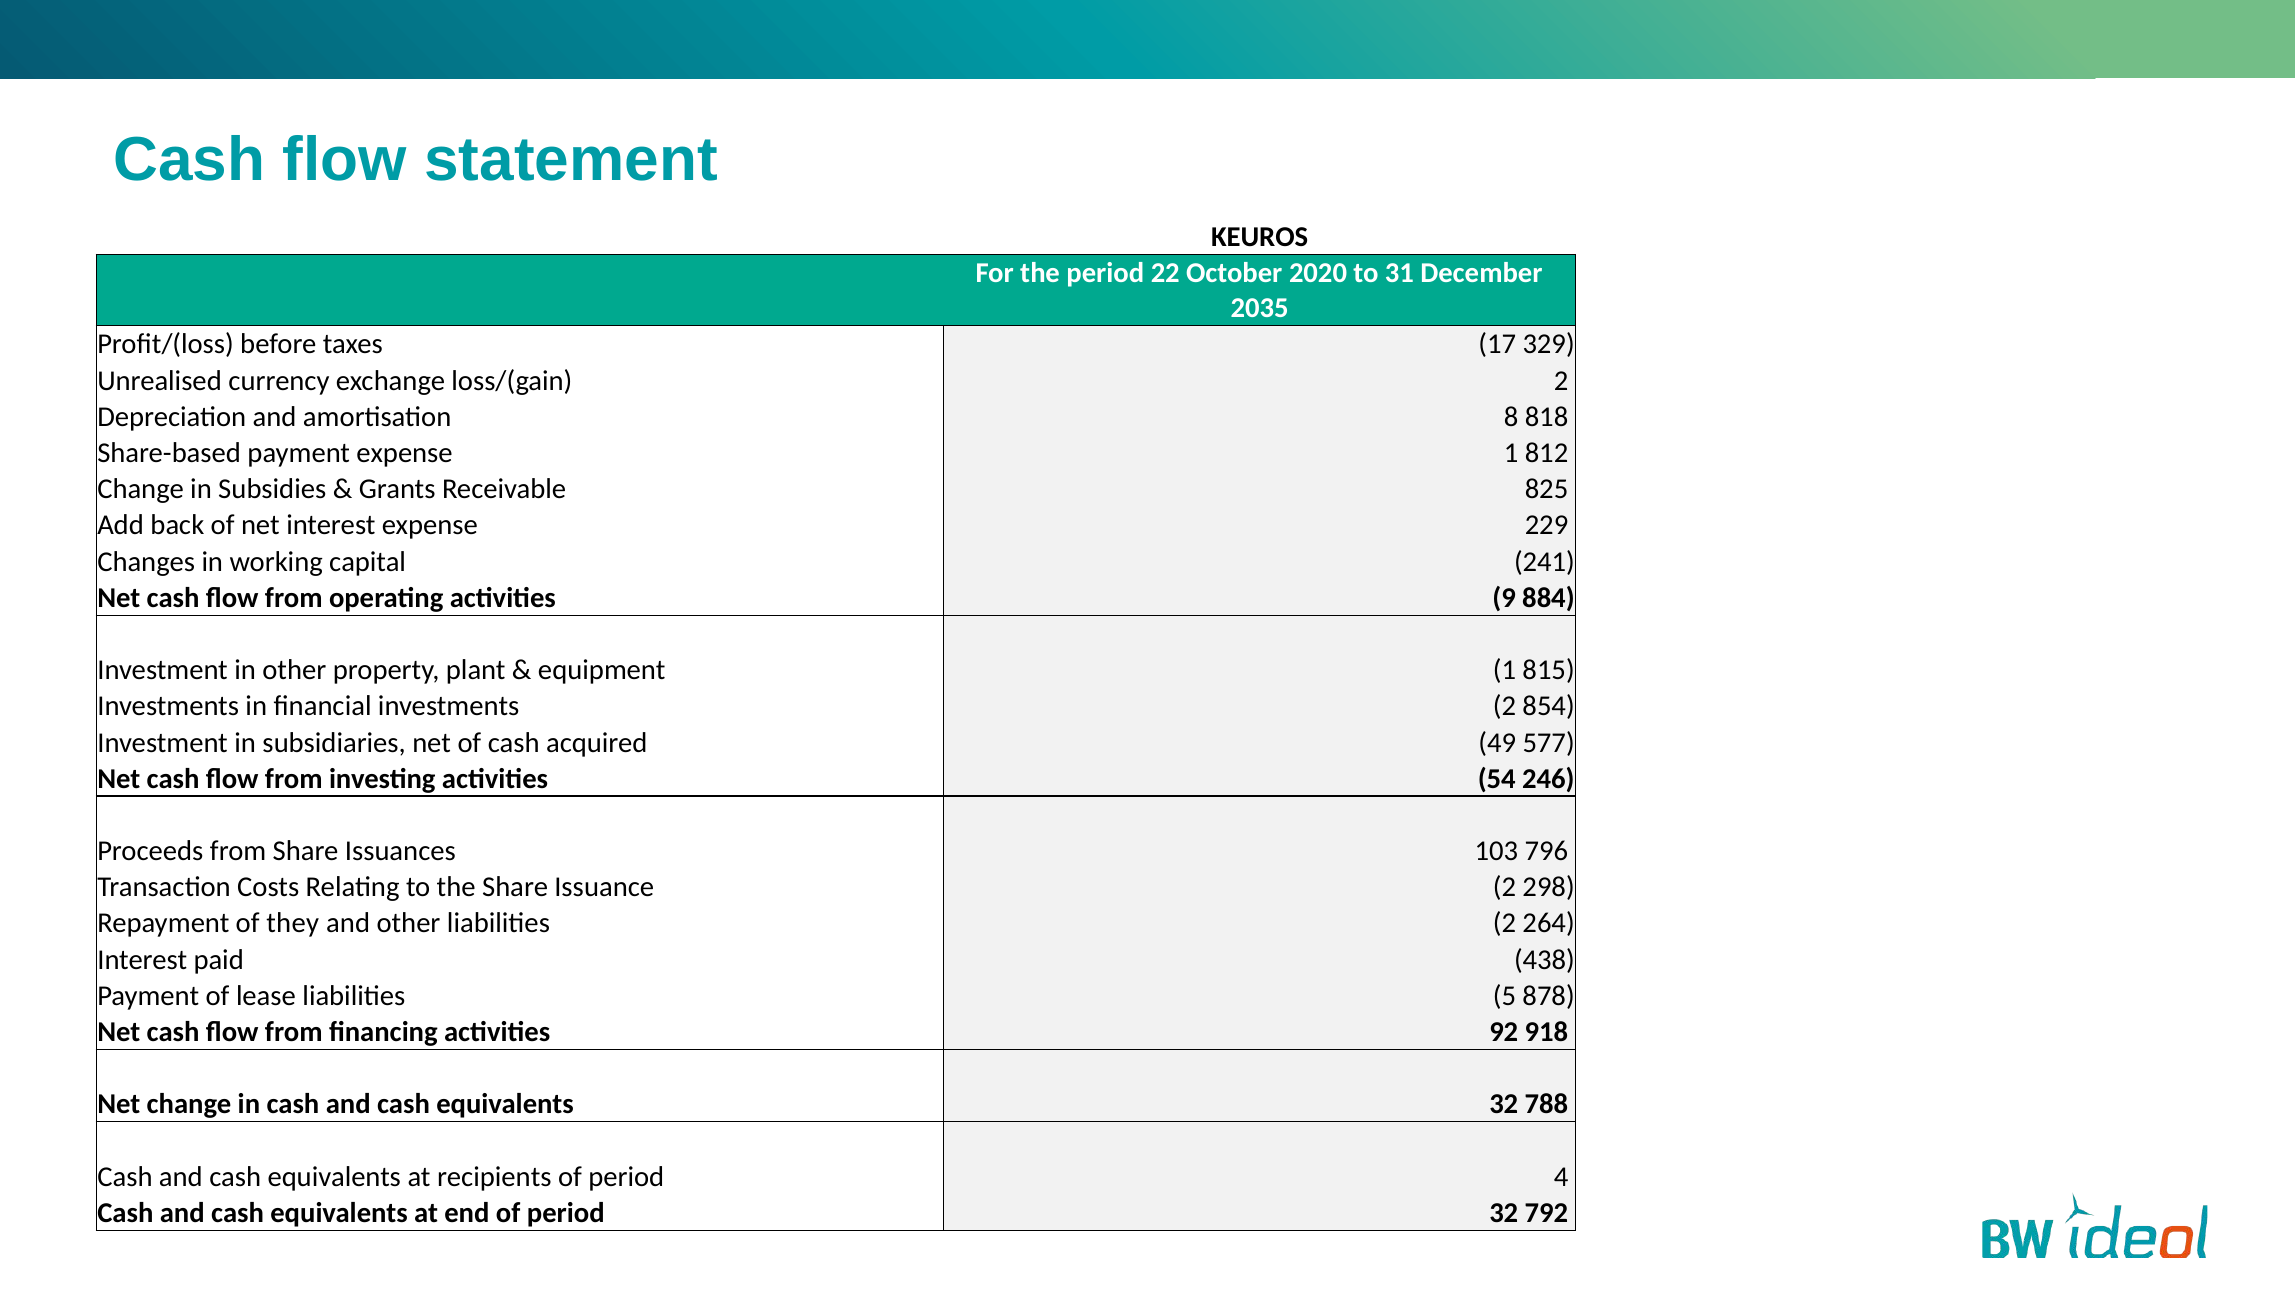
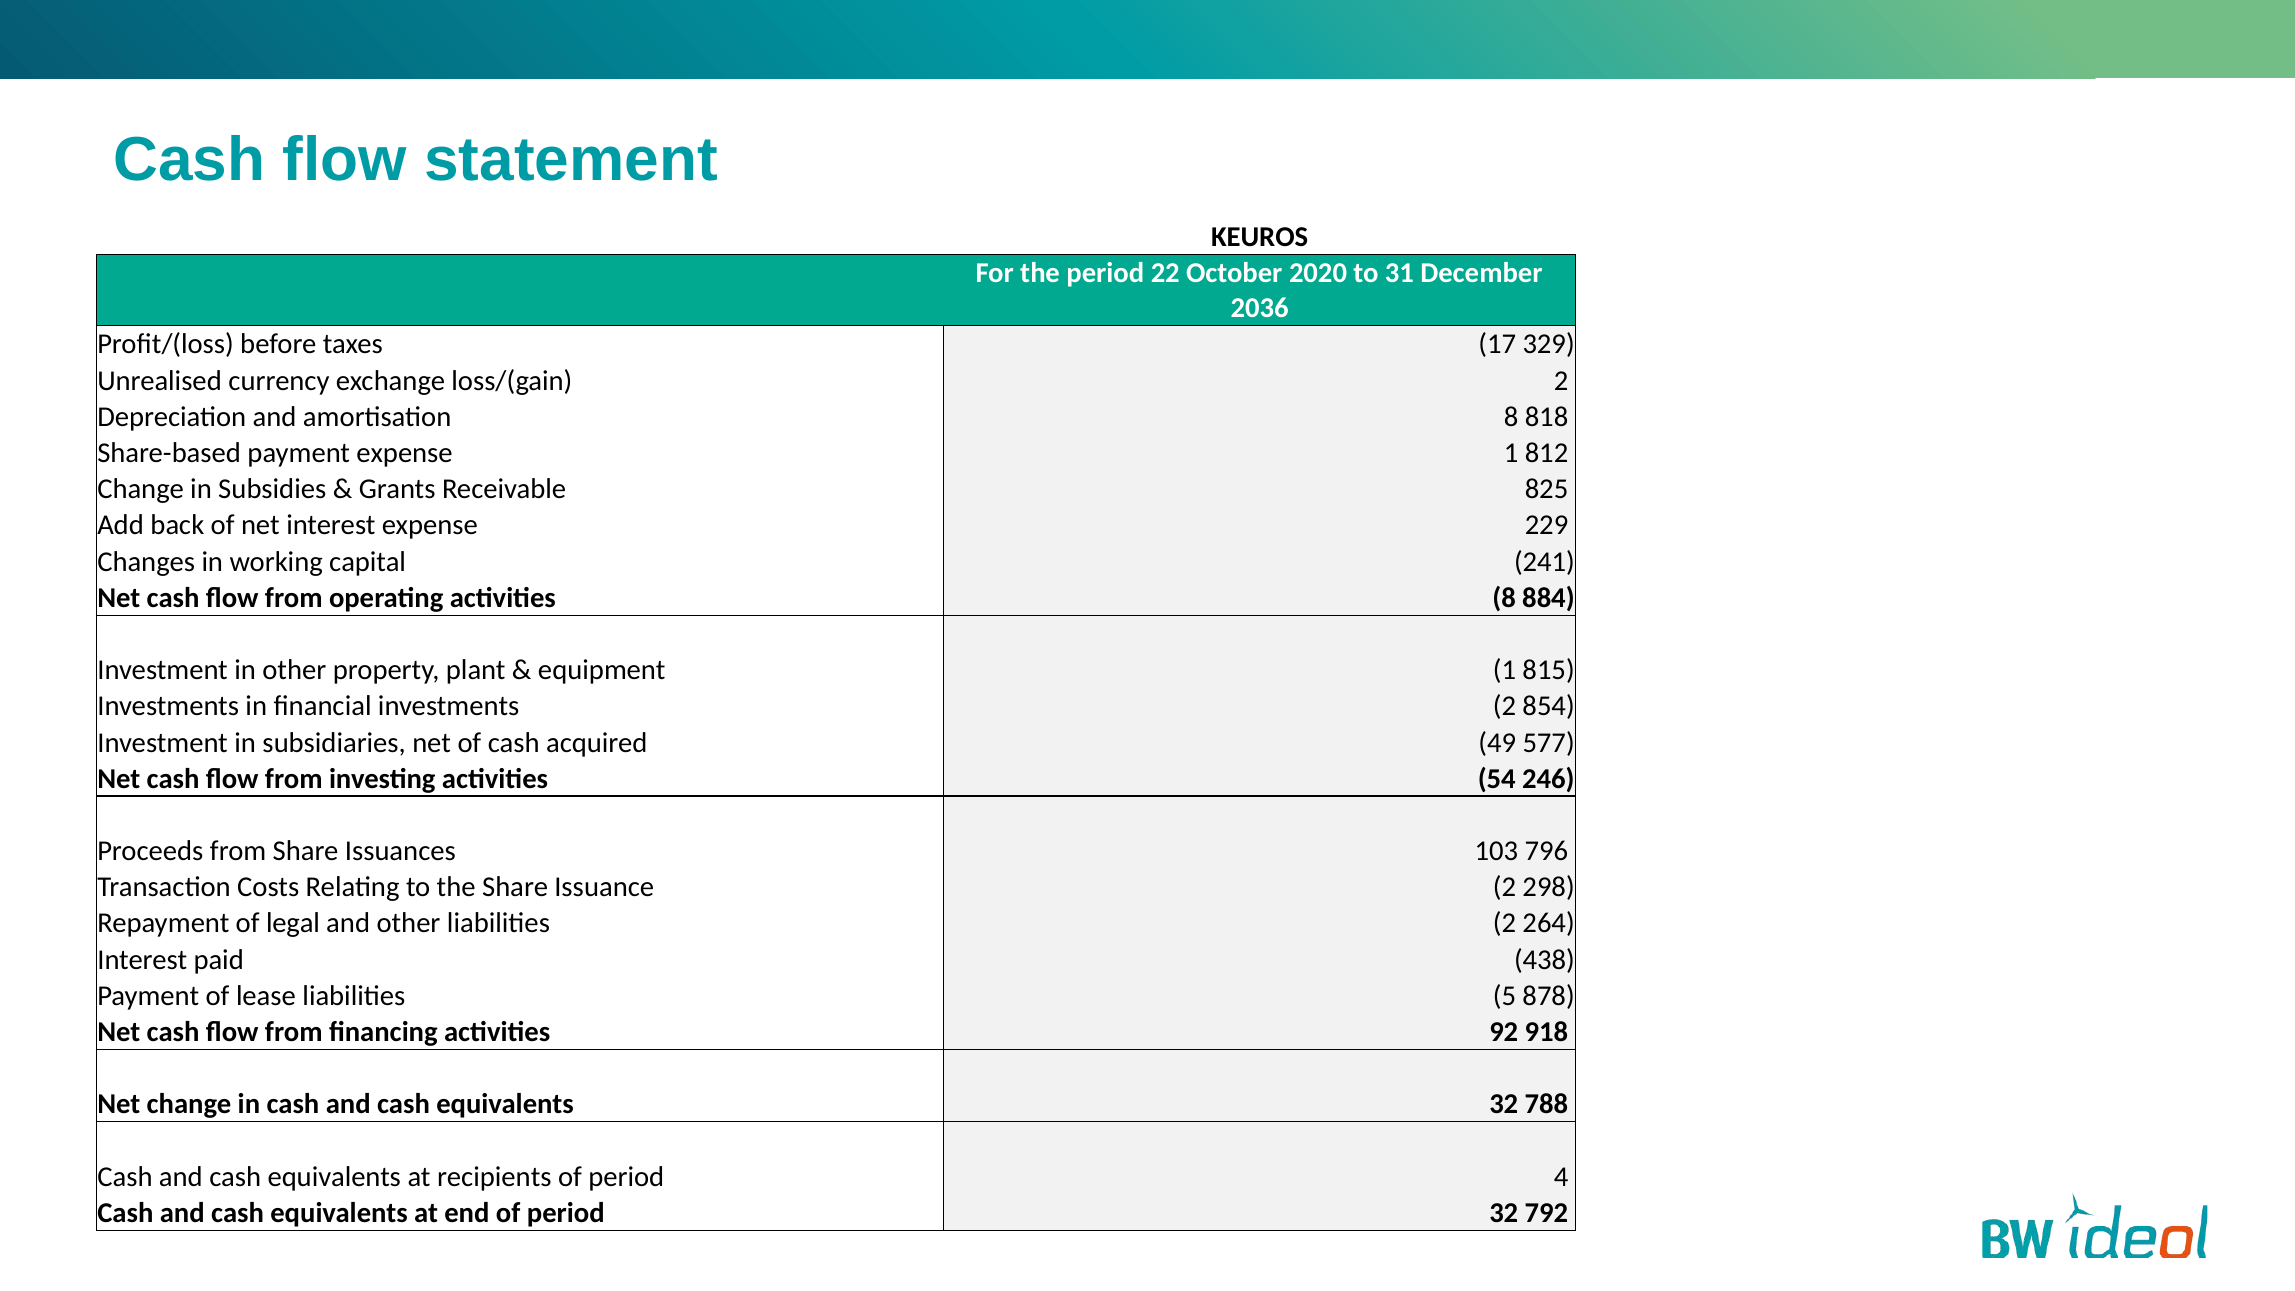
2035: 2035 -> 2036
activities 9: 9 -> 8
they: they -> legal
